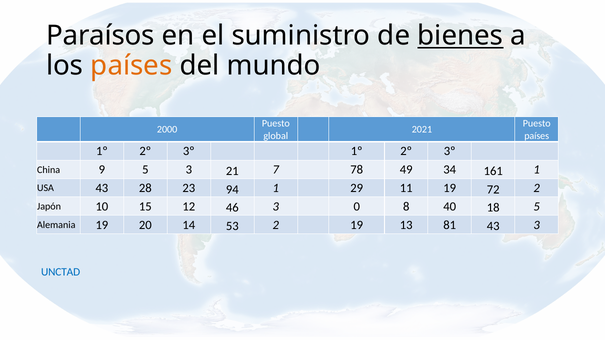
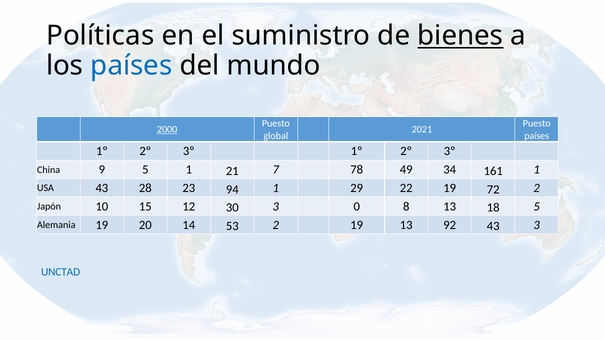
Paraísos: Paraísos -> Políticas
países at (131, 66) colour: orange -> blue
2000 underline: none -> present
5 3: 3 -> 1
11: 11 -> 22
46: 46 -> 30
8 40: 40 -> 13
81: 81 -> 92
